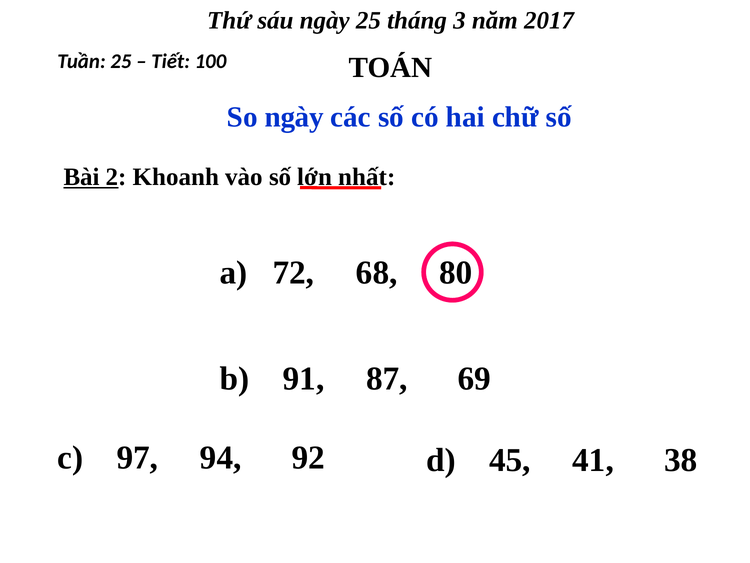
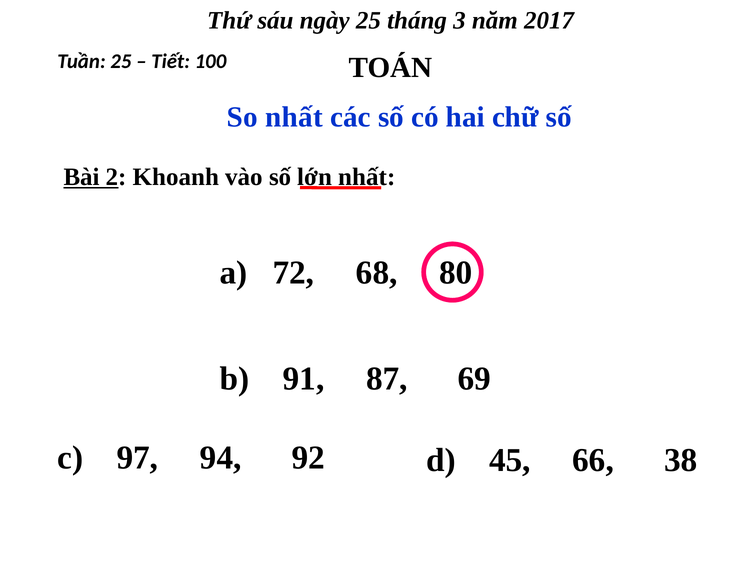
So ngày: ngày -> nhất
41: 41 -> 66
